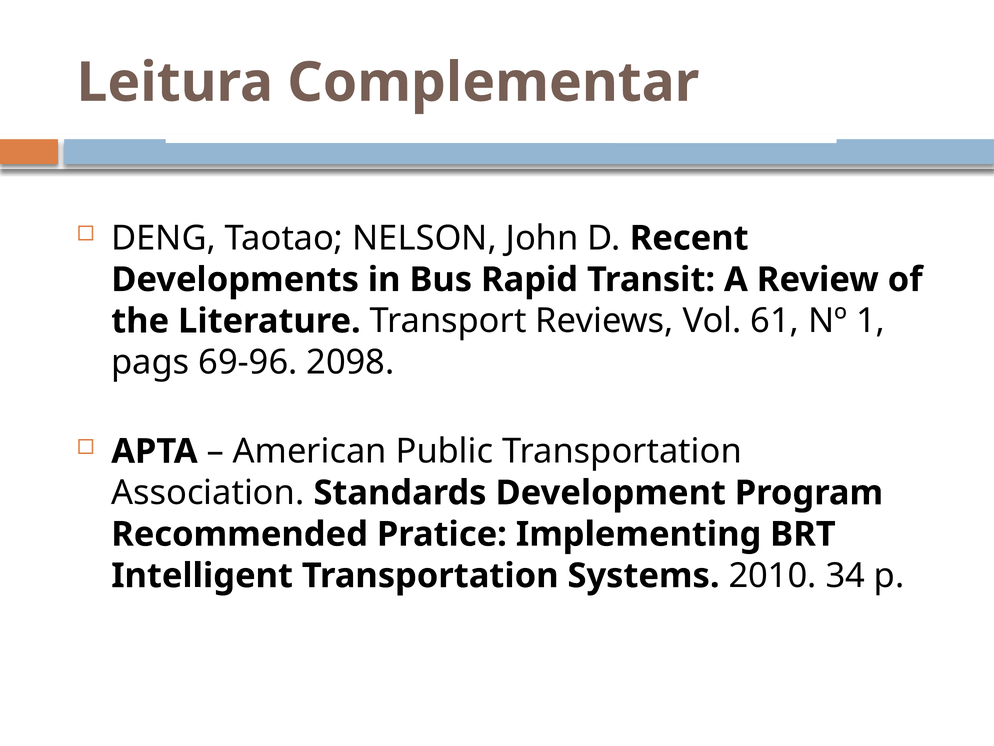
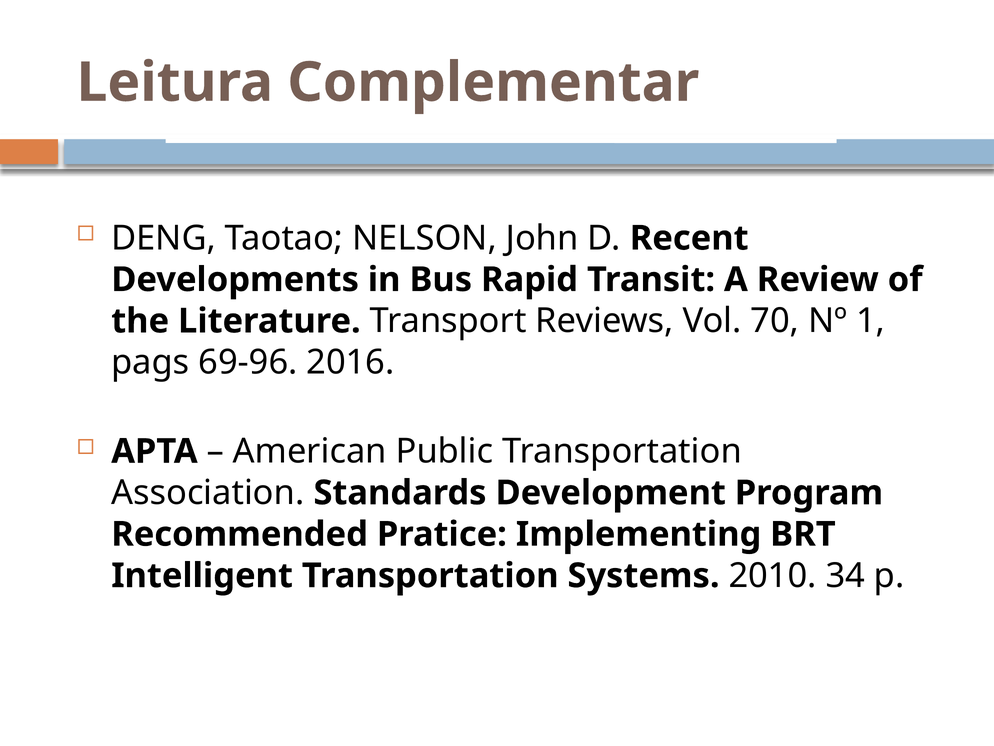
61: 61 -> 70
2098: 2098 -> 2016
